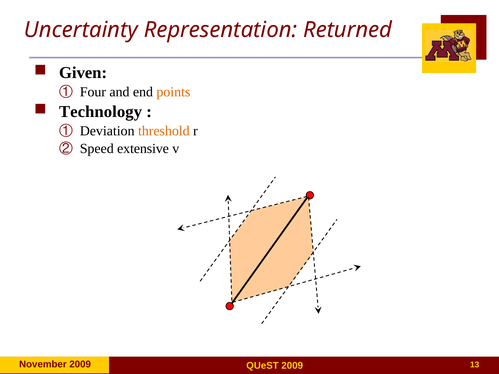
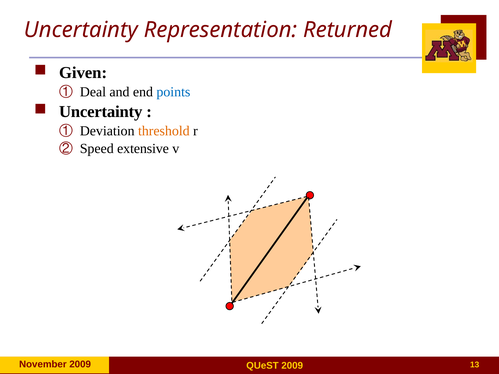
Four: Four -> Deal
points colour: orange -> blue
Technology at (101, 112): Technology -> Uncertainty
